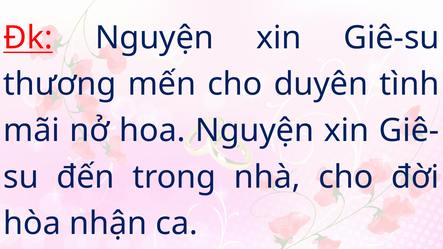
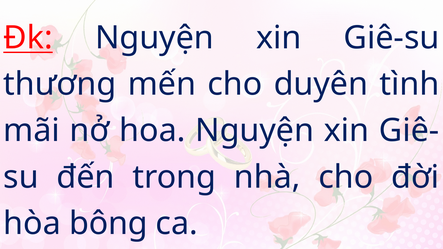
nhận: nhận -> bông
